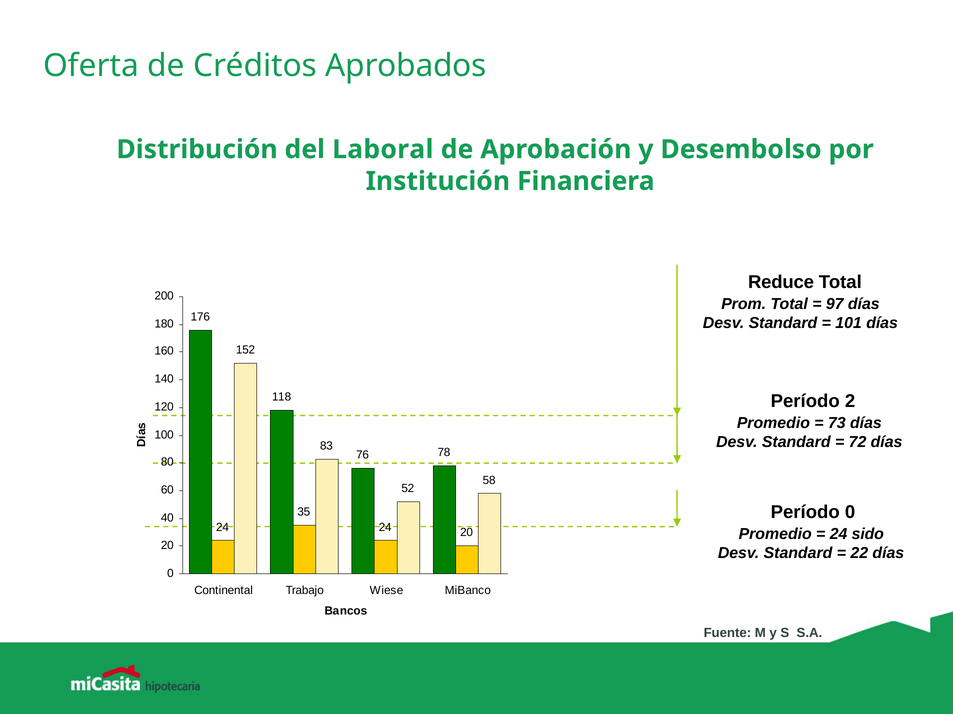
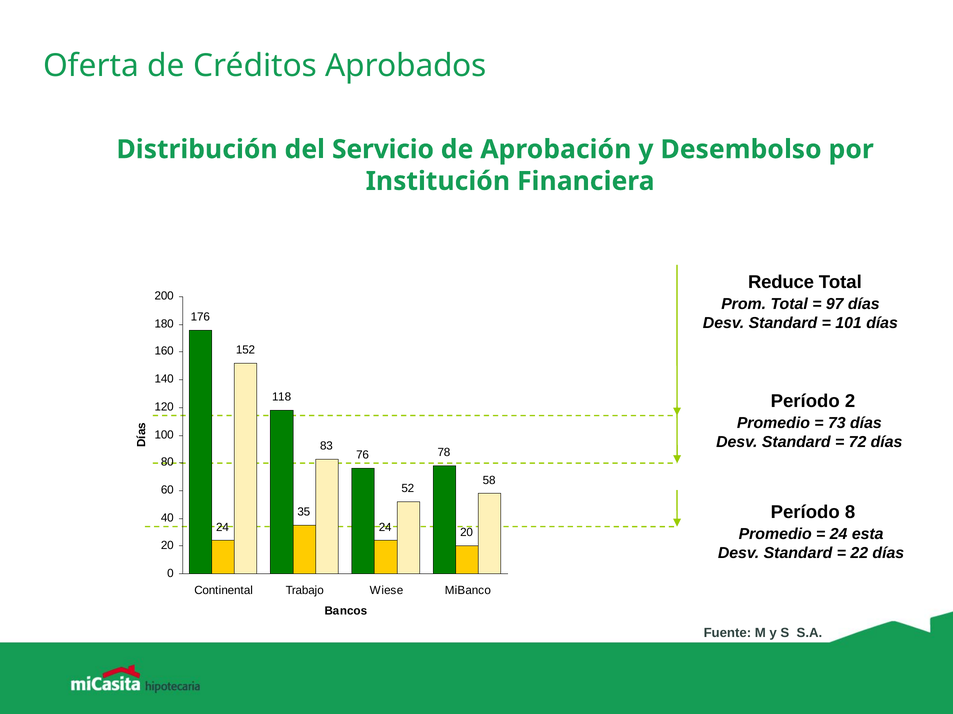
Laboral: Laboral -> Servicio
Período 0: 0 -> 8
sido: sido -> esta
